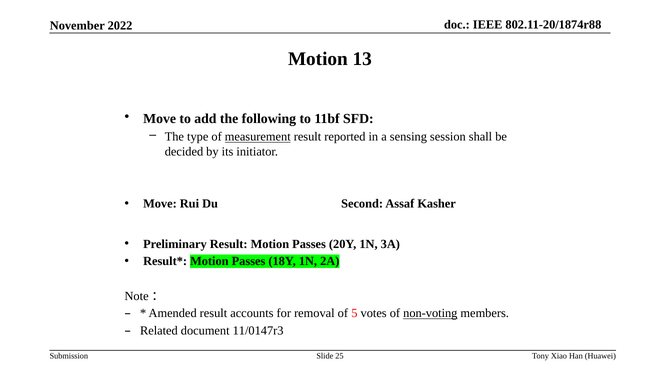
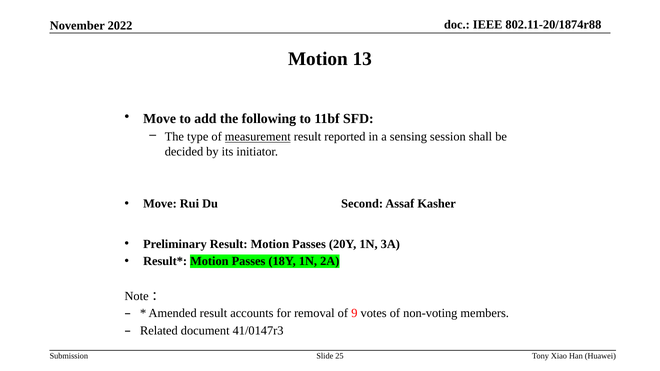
5: 5 -> 9
non-voting underline: present -> none
11/0147r3: 11/0147r3 -> 41/0147r3
